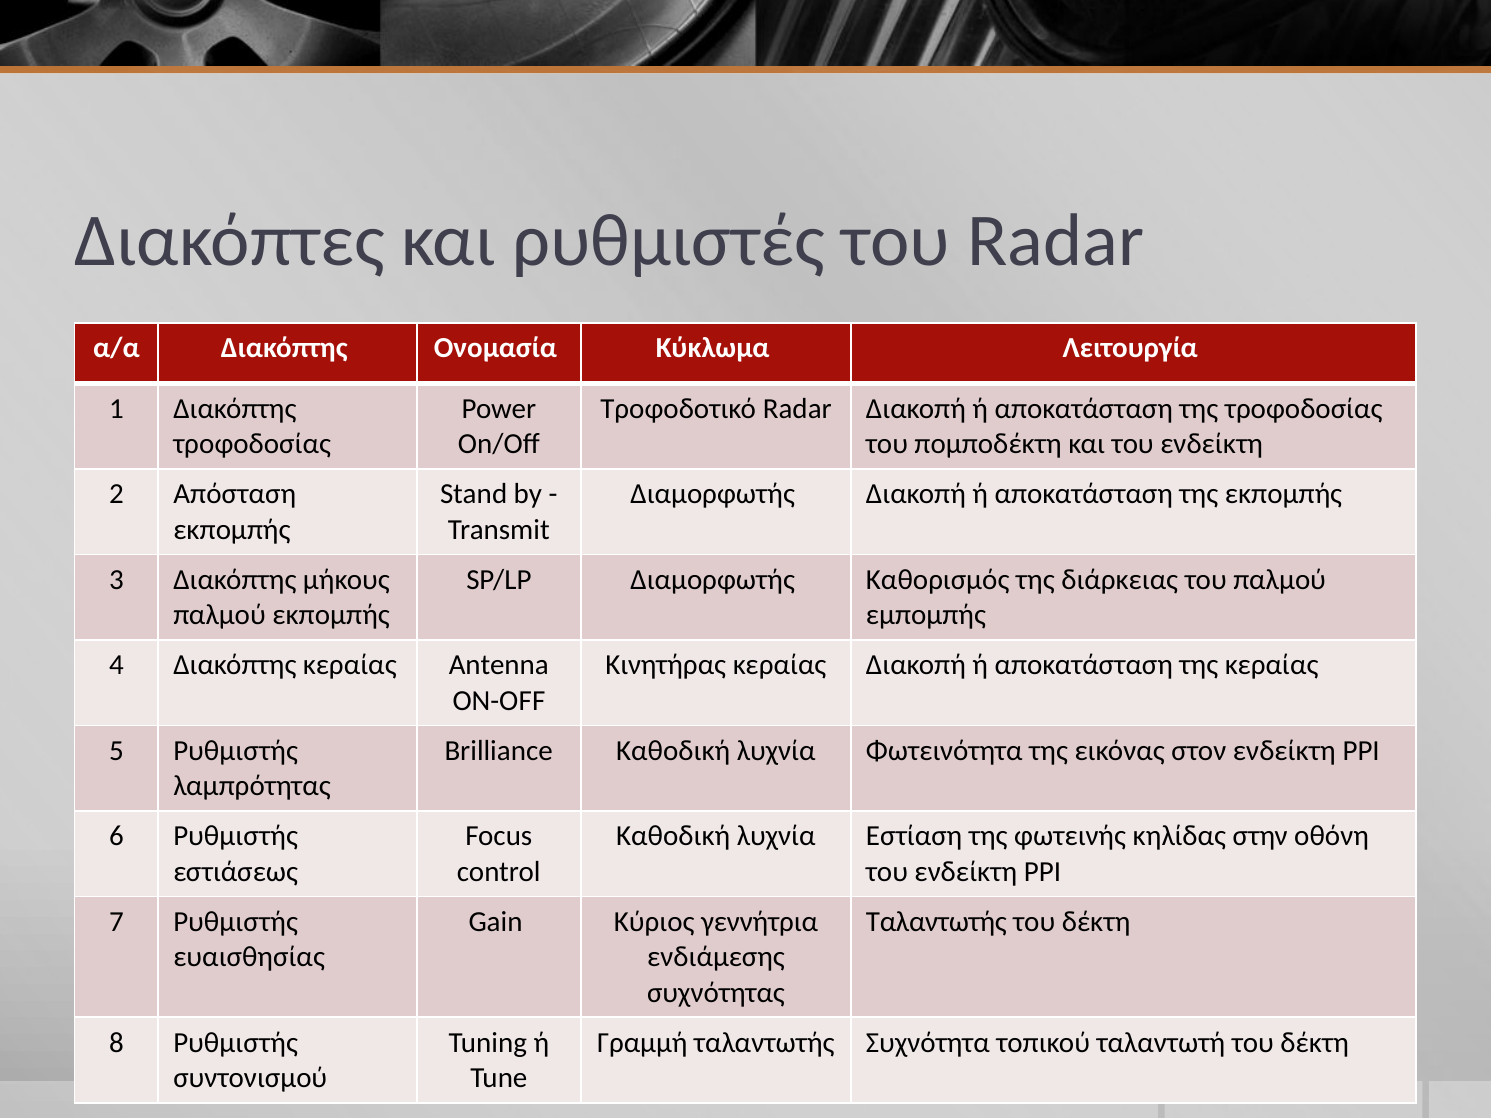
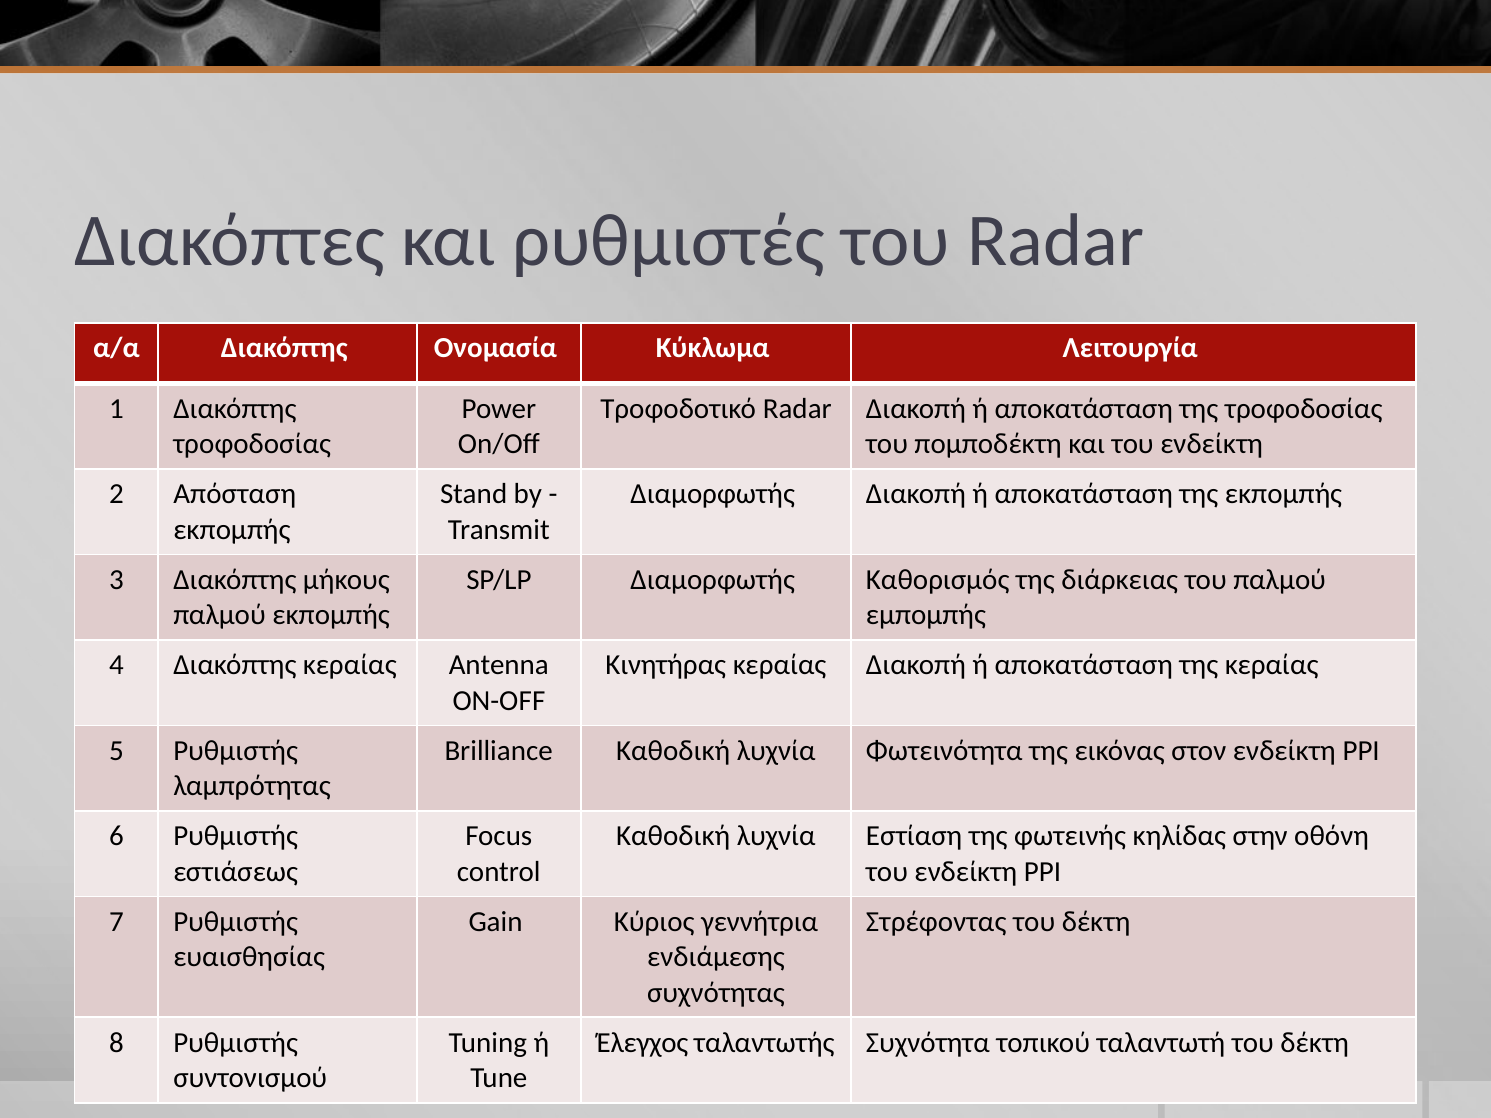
Ταλαντωτής at (936, 922): Ταλαντωτής -> Στρέφοντας
Γραμμή: Γραμμή -> Έλεγχος
